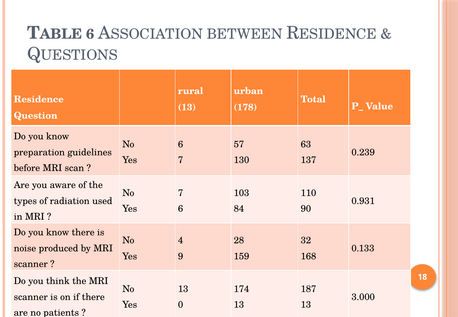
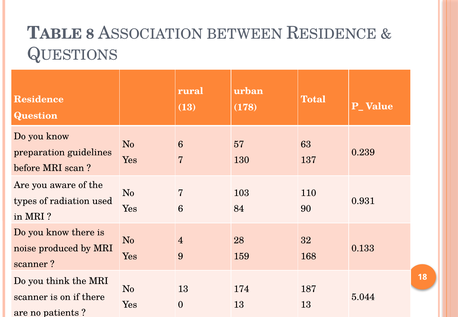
6 at (90, 34): 6 -> 8
3.000: 3.000 -> 5.044
